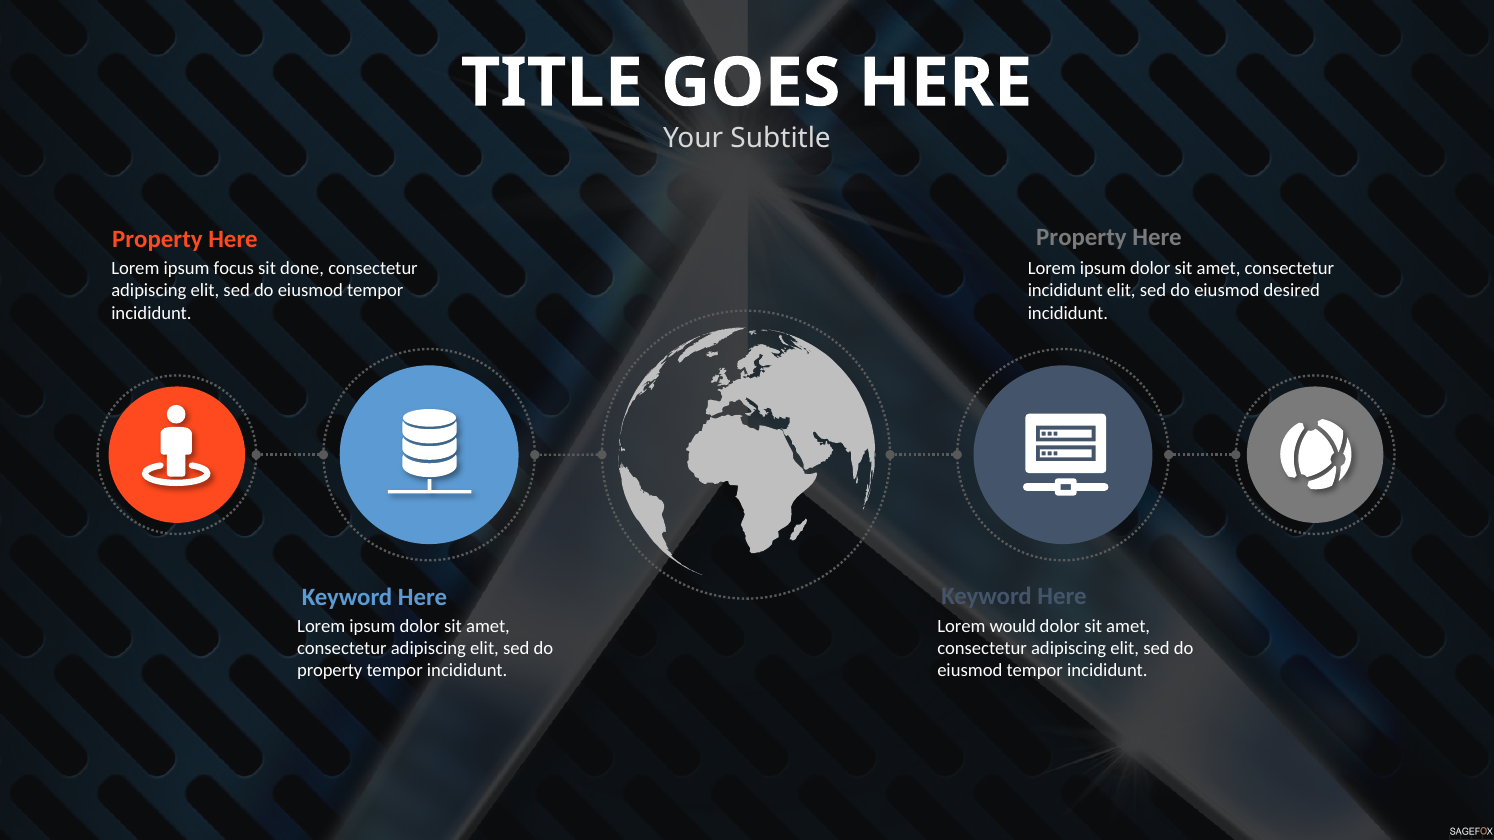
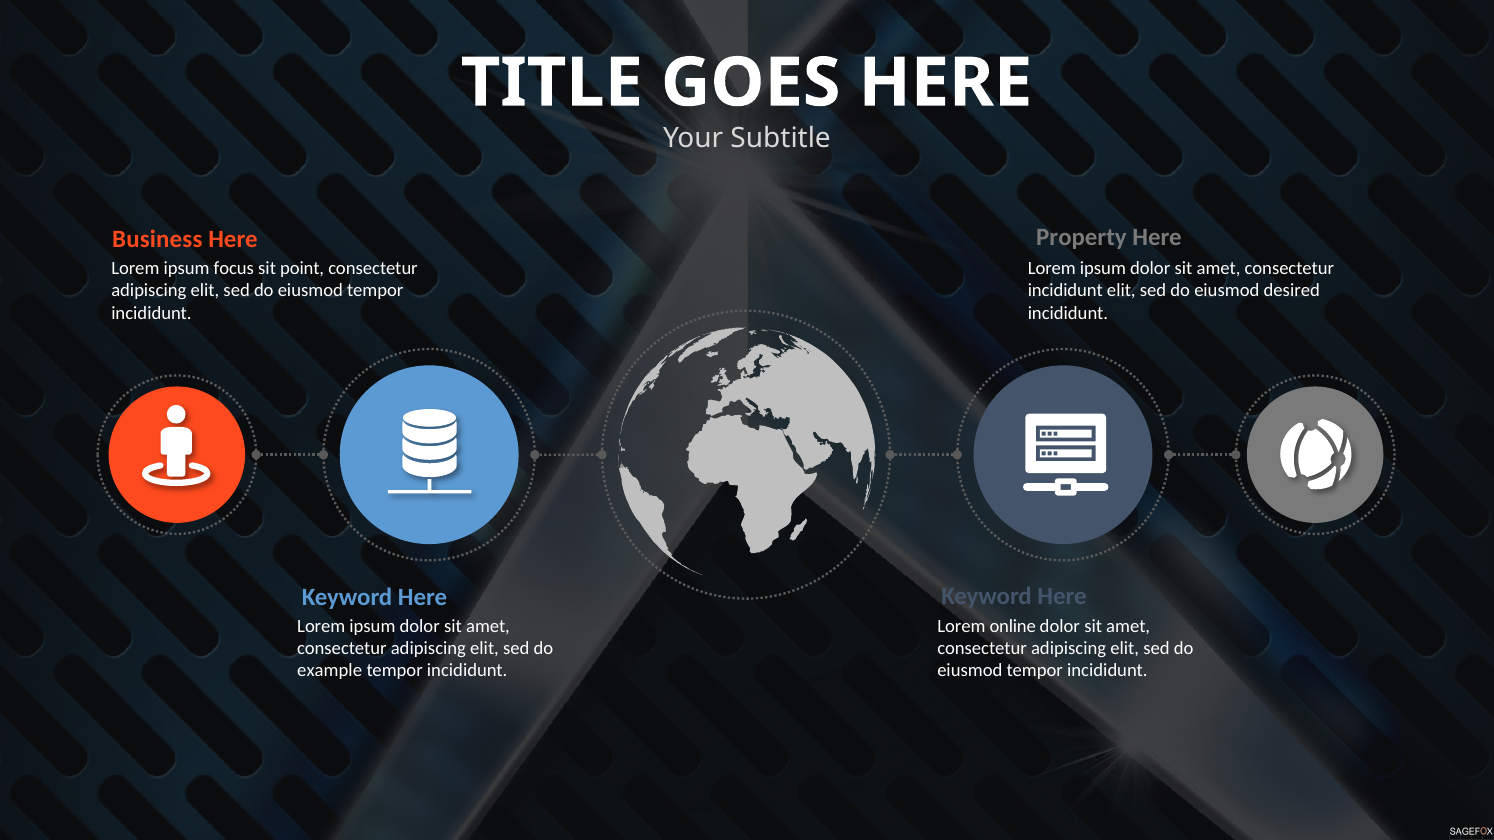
Property at (157, 239): Property -> Business
done: done -> point
would: would -> online
property at (330, 671): property -> example
